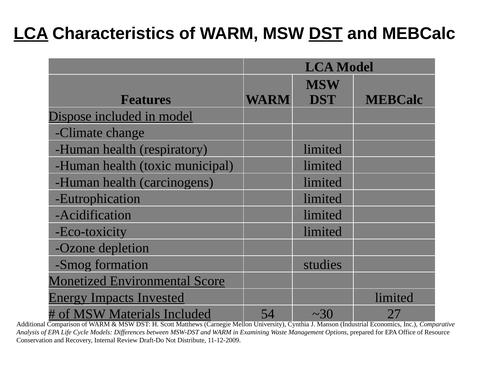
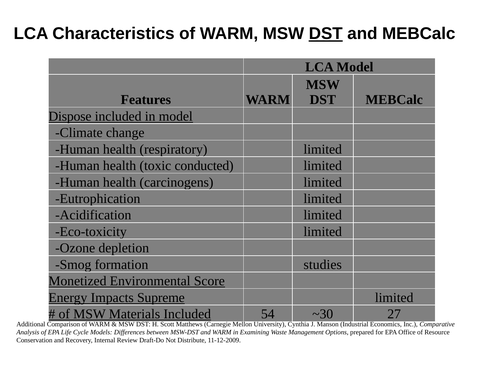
LCA at (31, 34) underline: present -> none
municipal: municipal -> conducted
Invested: Invested -> Supreme
